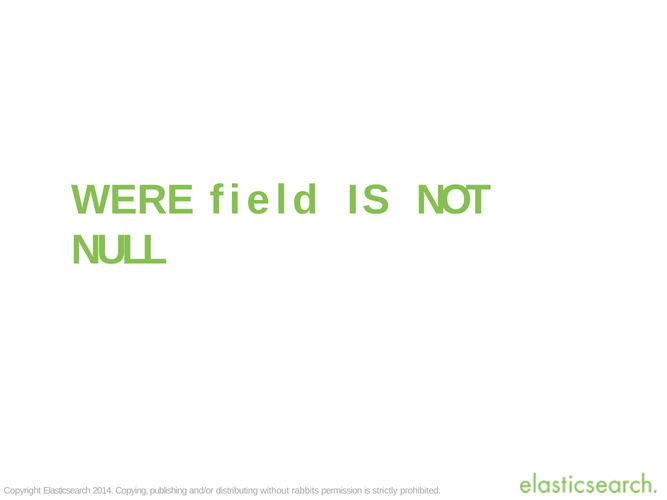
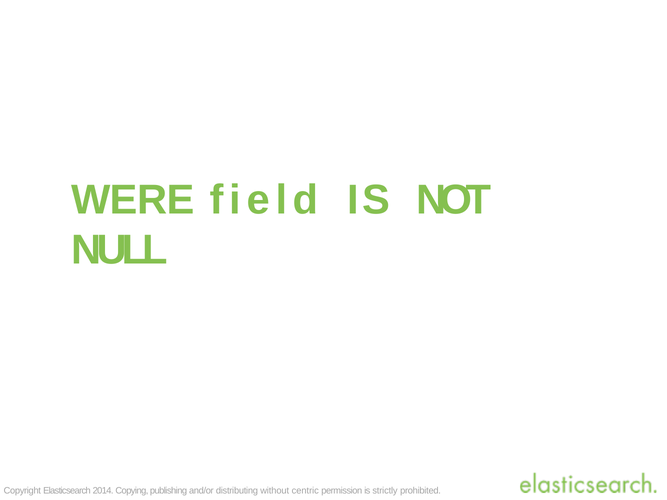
rabbits: rabbits -> centric
